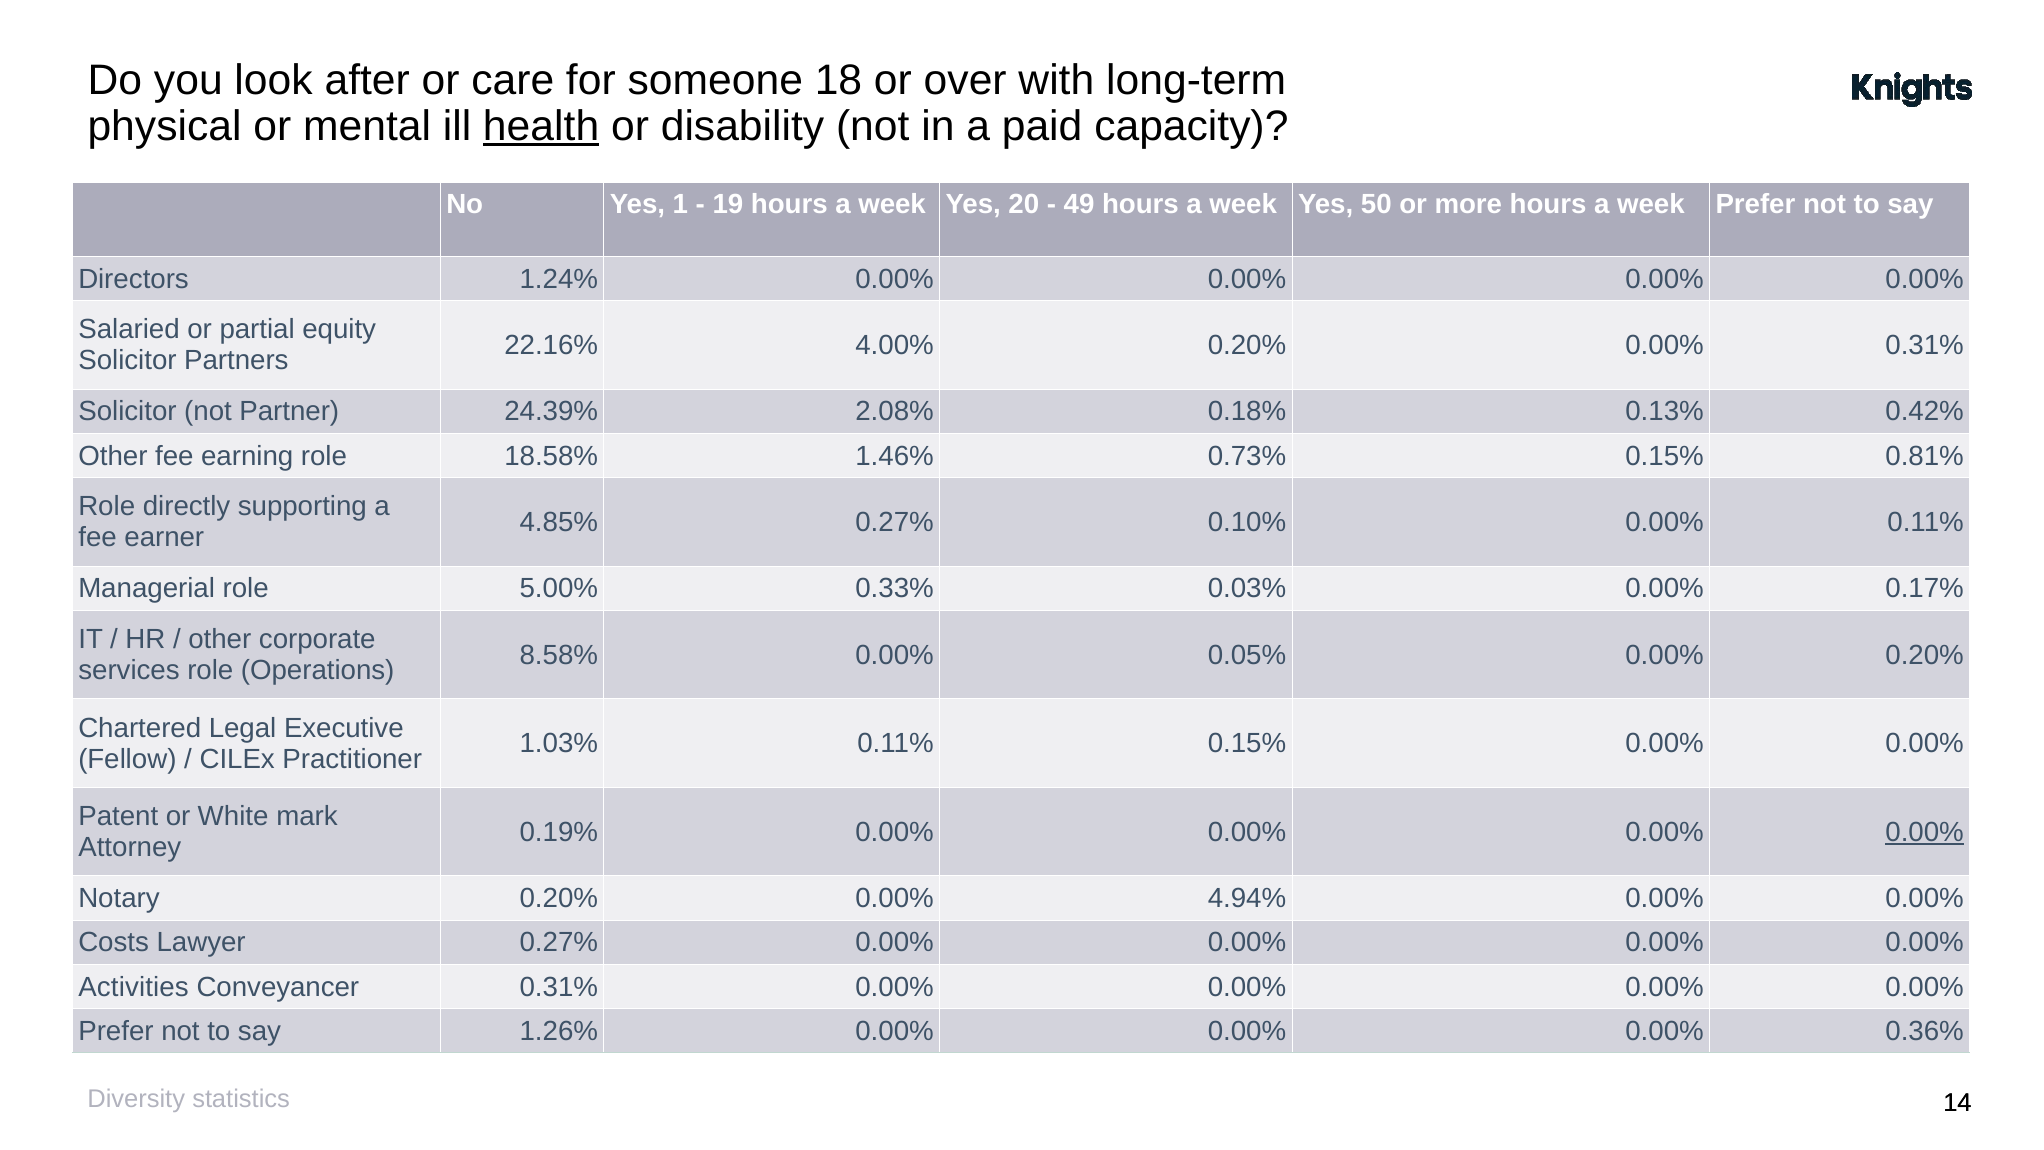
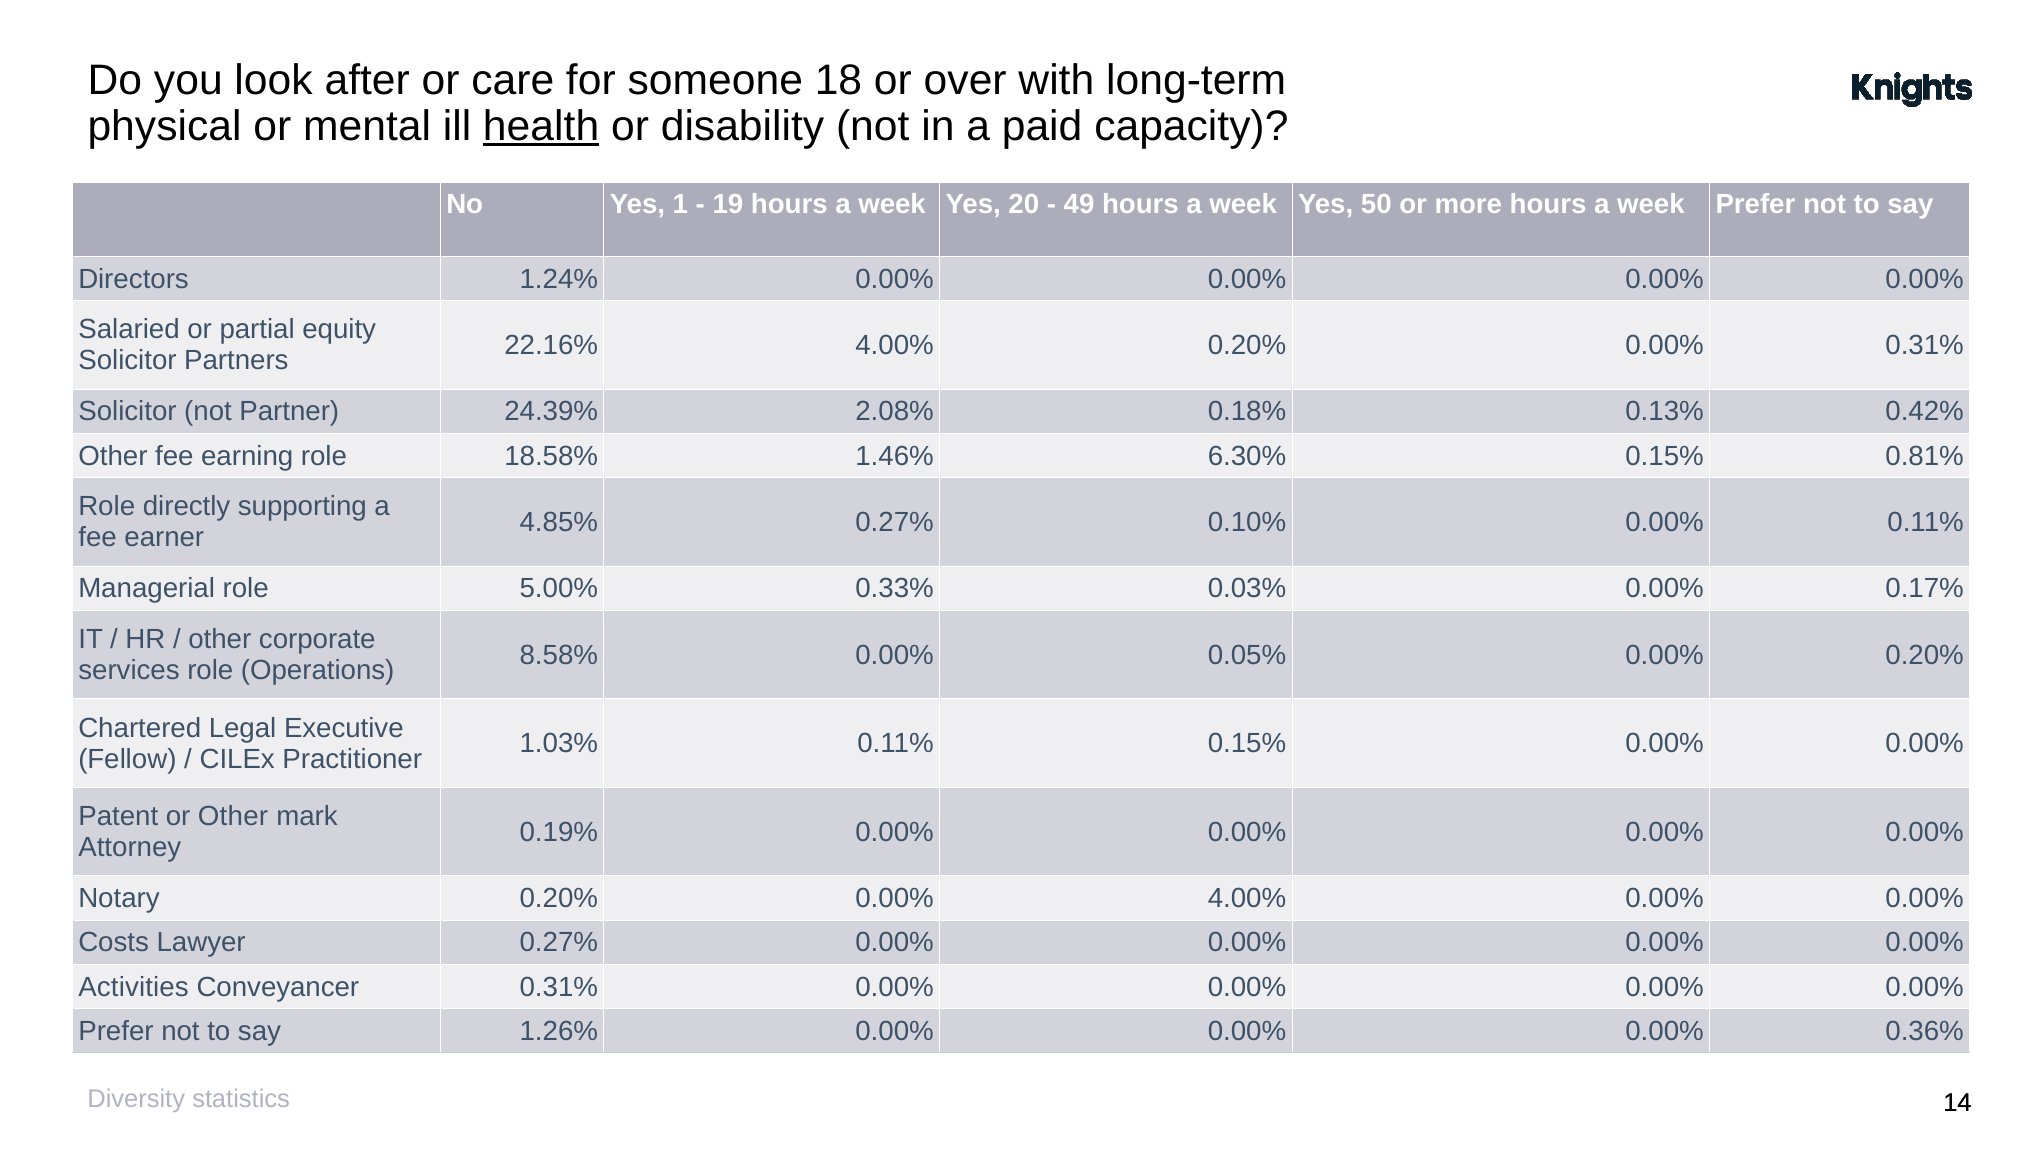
0.73%: 0.73% -> 6.30%
or White: White -> Other
0.00% at (1925, 832) underline: present -> none
0.00% 4.94%: 4.94% -> 4.00%
